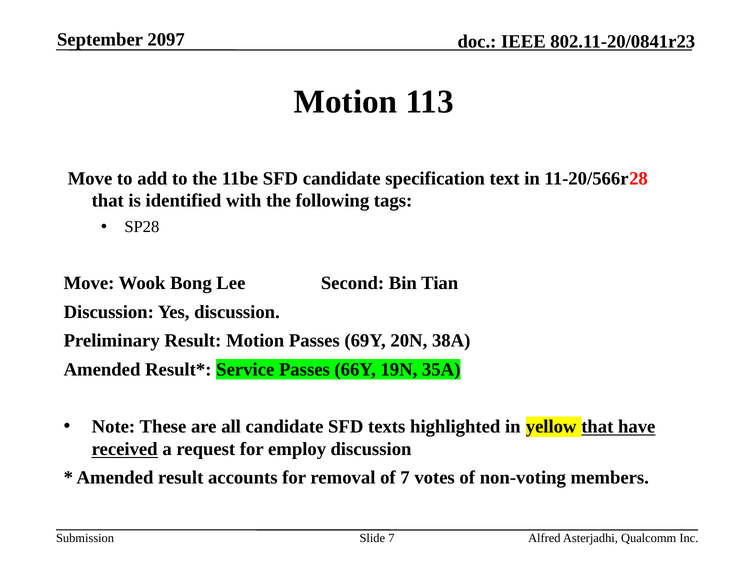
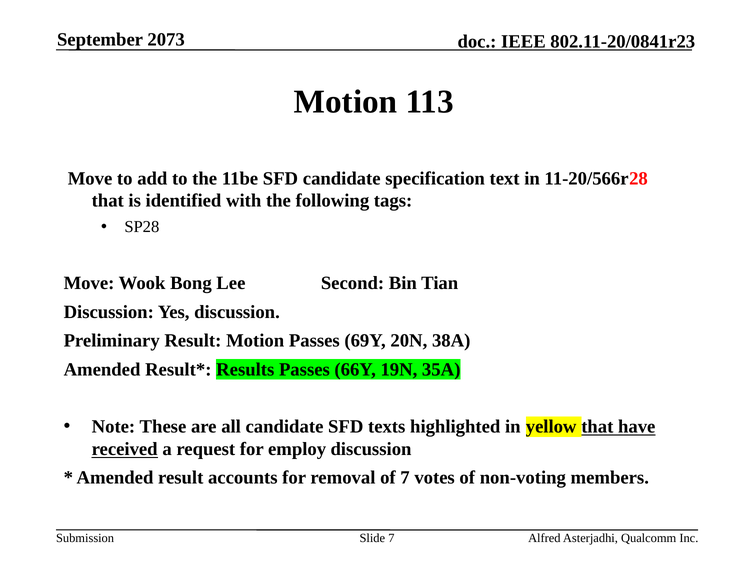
2097: 2097 -> 2073
Service: Service -> Results
